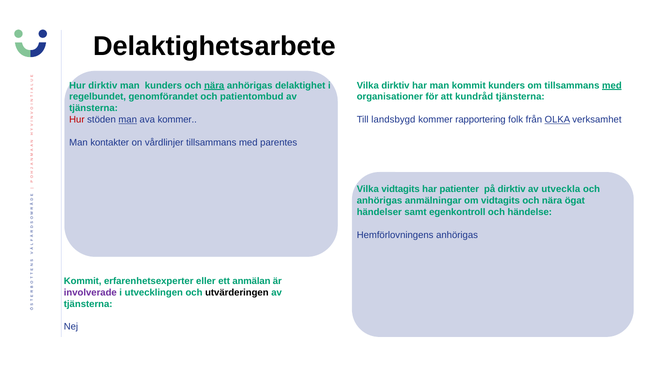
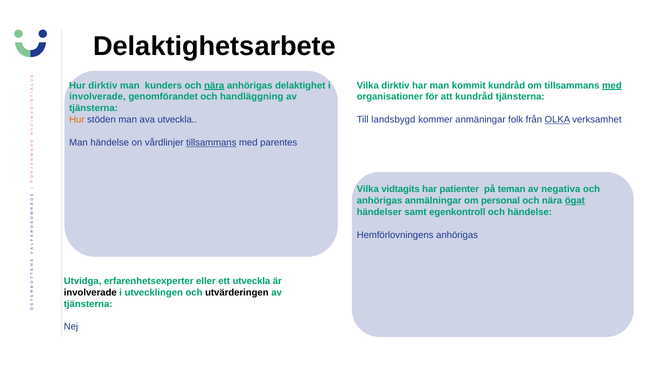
kommit kunders: kunders -> kundråd
regelbundet at (98, 97): regelbundet -> involverade
patientombud: patientombud -> handläggning
Hur at (77, 120) colour: red -> orange
man at (128, 120) underline: present -> none
ava kommer: kommer -> utveckla
rapportering: rapportering -> anmäningar
Man kontakter: kontakter -> händelse
tillsammans at (211, 142) underline: none -> present
på dirktiv: dirktiv -> teman
utveckla: utveckla -> negativa
om vidtagits: vidtagits -> personal
ögat underline: none -> present
Kommit at (83, 281): Kommit -> Utvidga
ett anmälan: anmälan -> utveckla
involverade at (90, 292) colour: purple -> black
